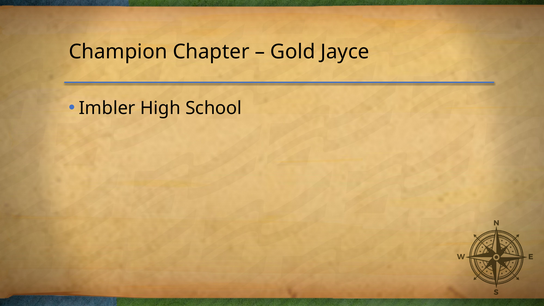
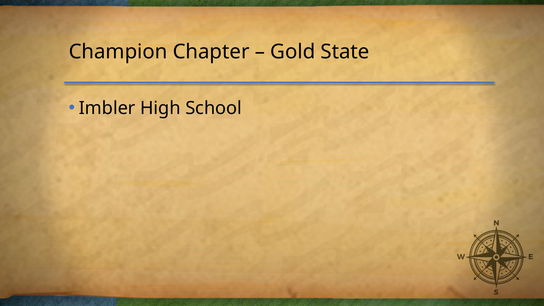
Jayce: Jayce -> State
